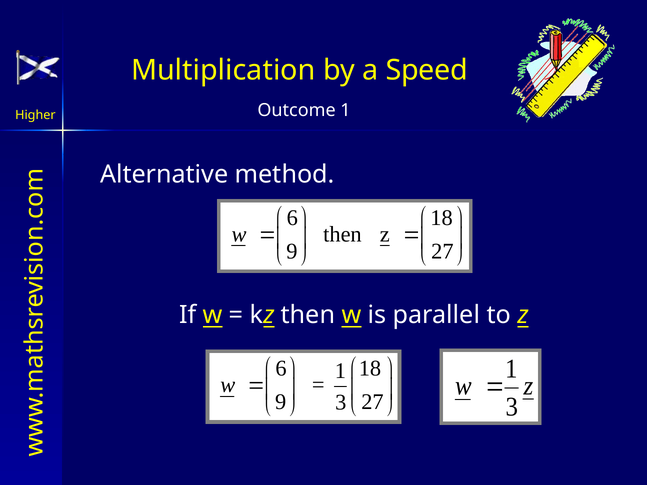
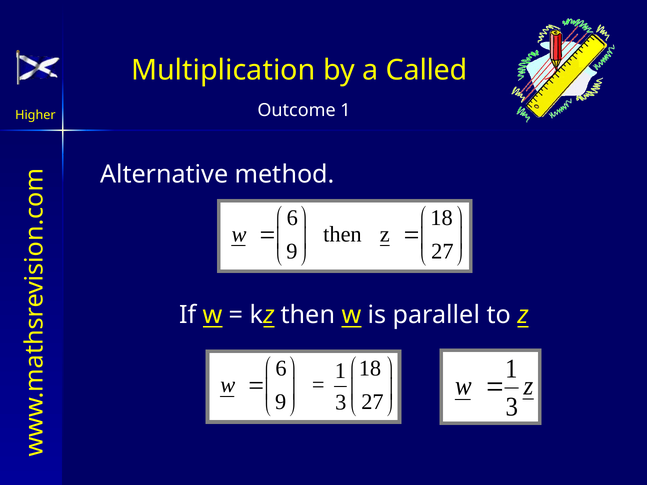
Speed: Speed -> Called
